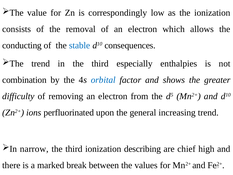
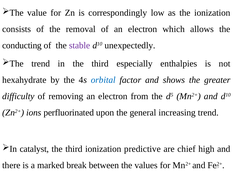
stable colour: blue -> purple
consequences: consequences -> unexpectedly
combination: combination -> hexahydrate
narrow: narrow -> catalyst
describing: describing -> predictive
